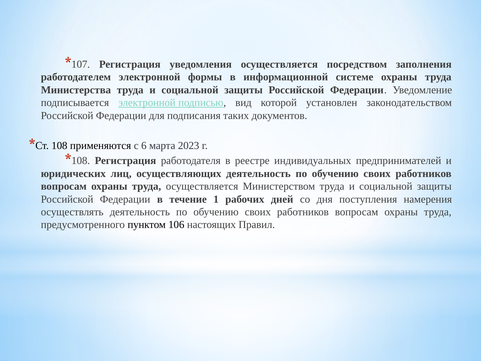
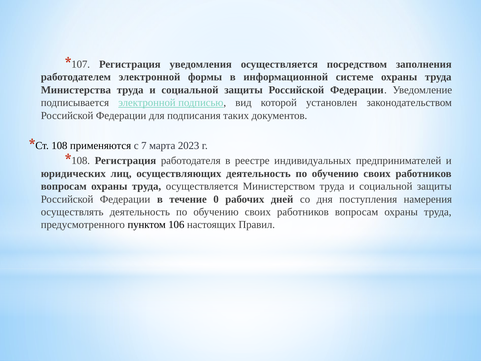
6: 6 -> 7
1: 1 -> 0
